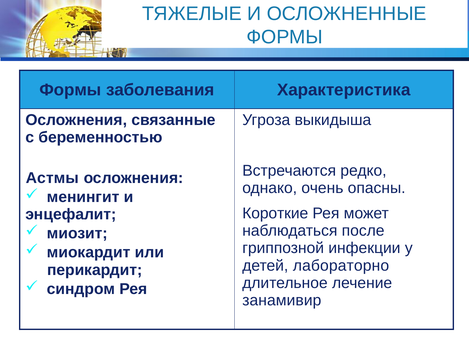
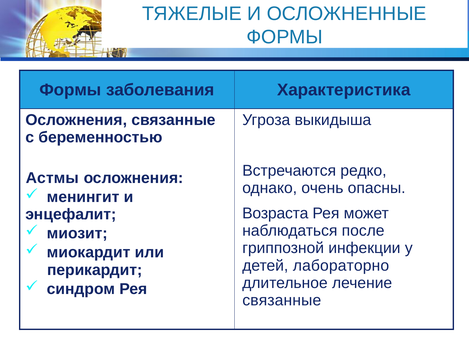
Короткие: Короткие -> Возраста
занамивир at (282, 300): занамивир -> связанные
